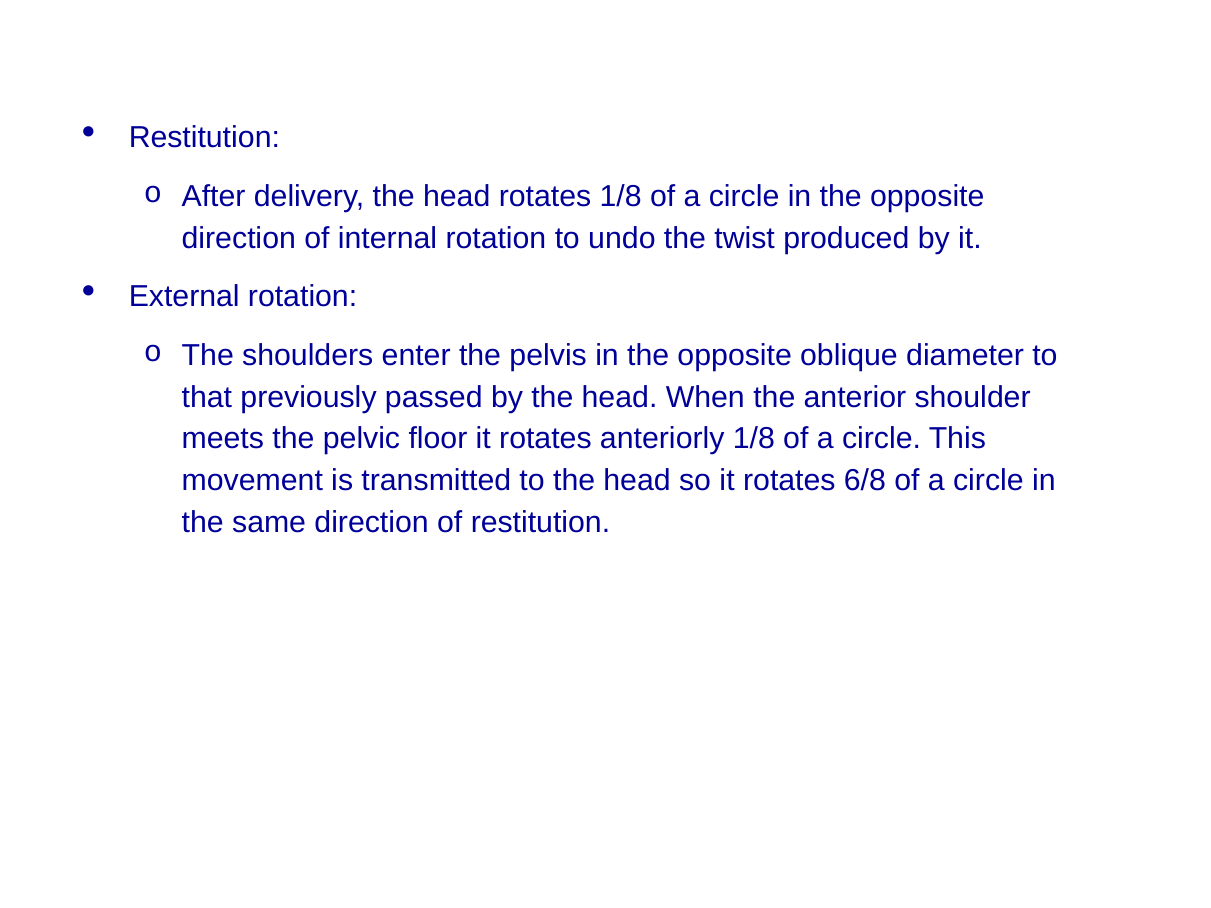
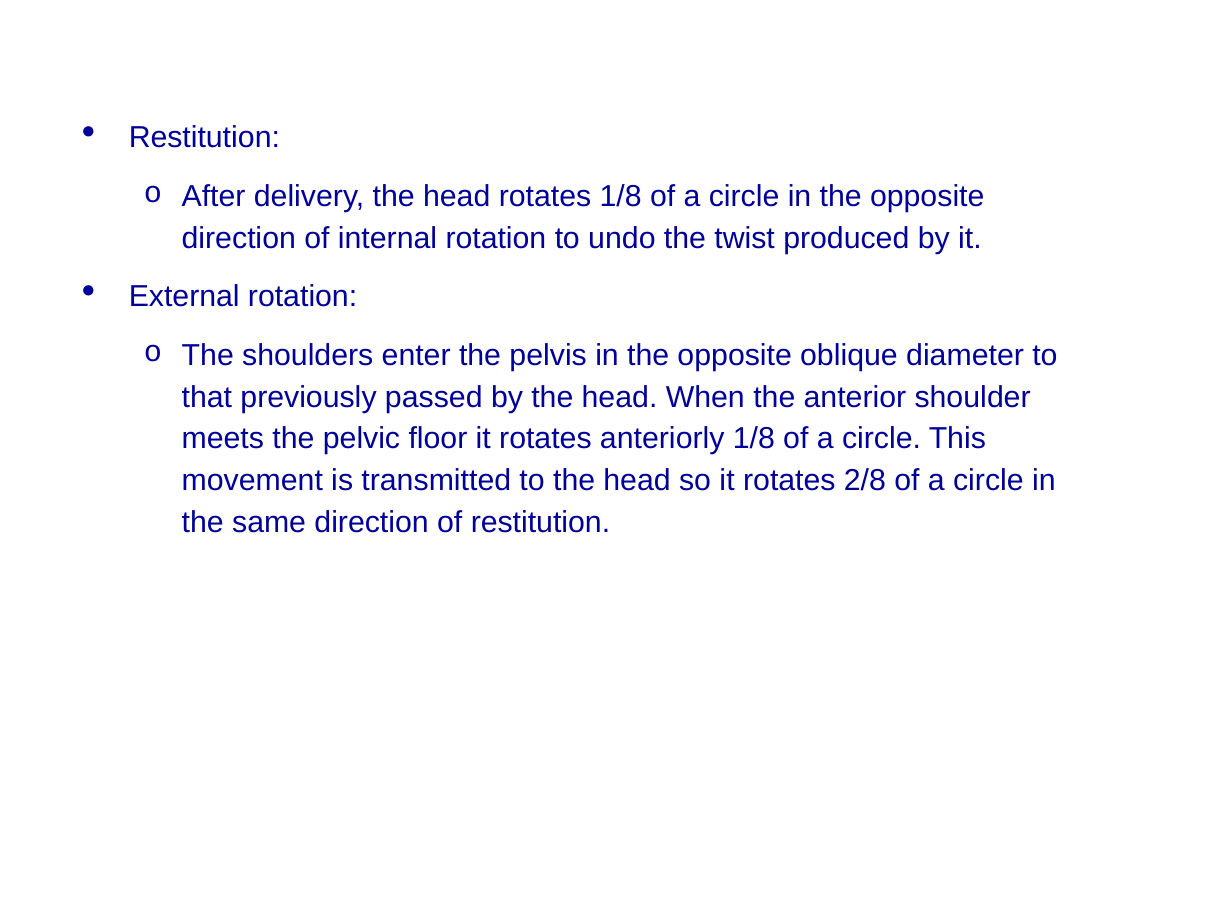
6/8: 6/8 -> 2/8
